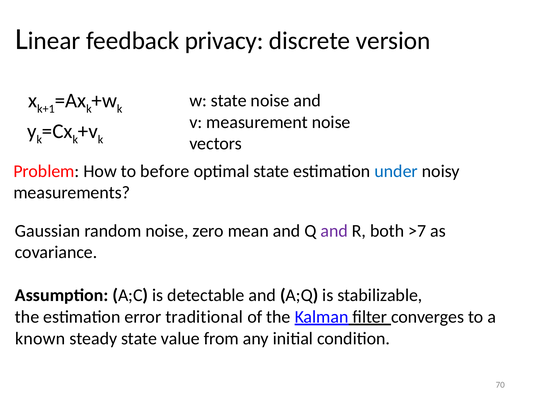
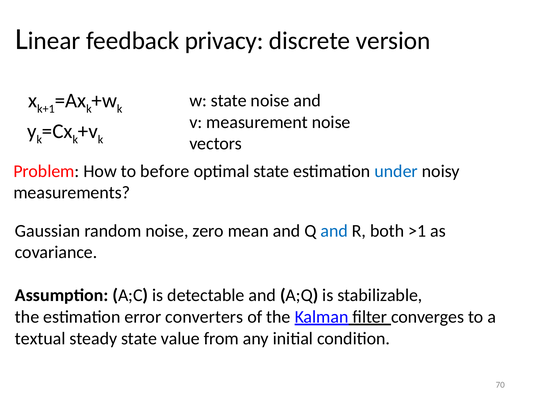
and at (334, 231) colour: purple -> blue
>7: >7 -> >1
traditional: traditional -> converters
known: known -> textual
